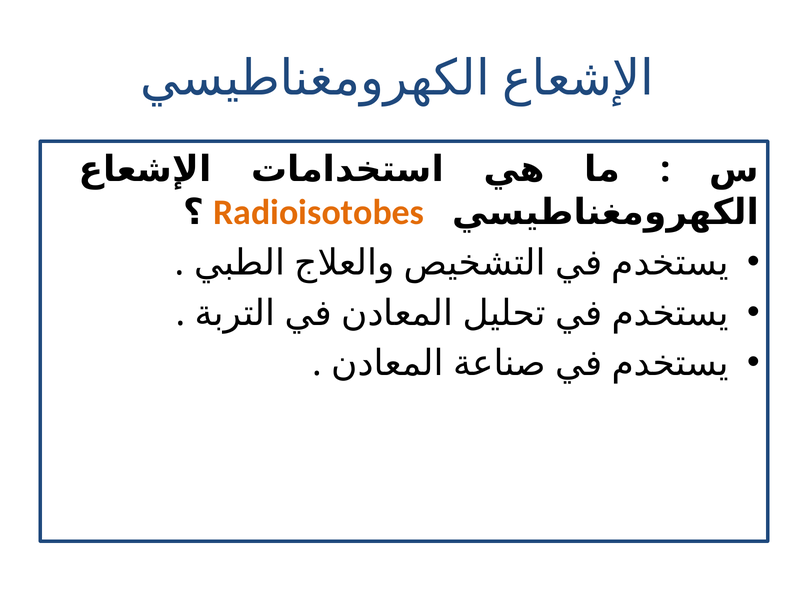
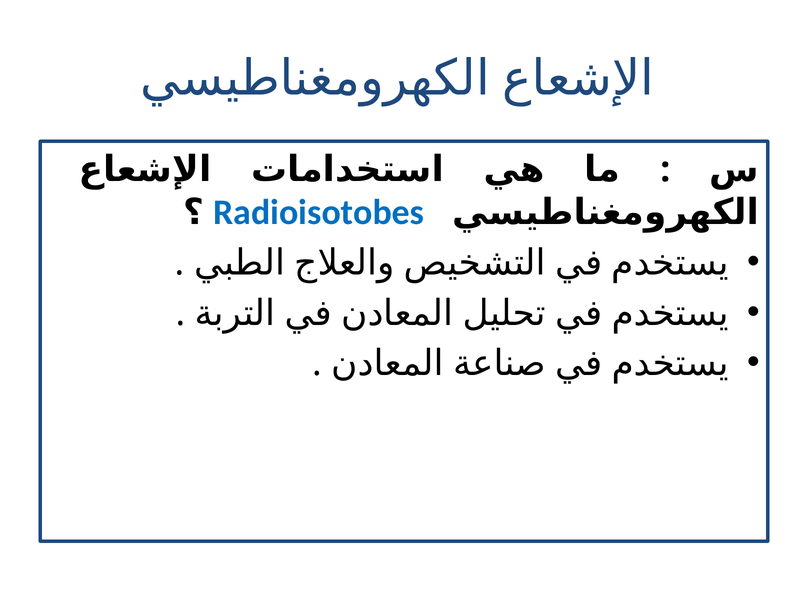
Radioisotobes colour: orange -> blue
